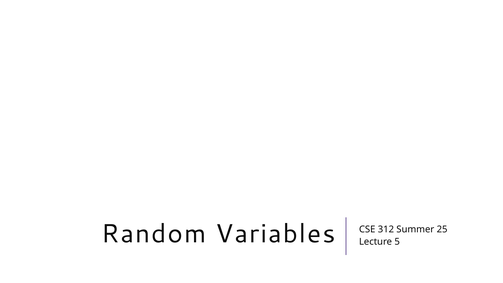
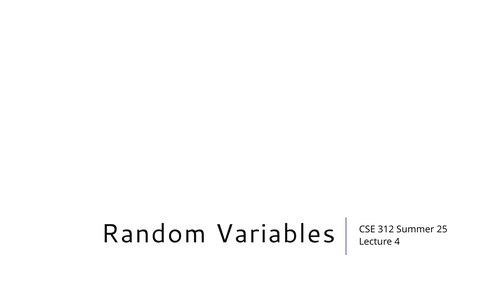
5: 5 -> 4
